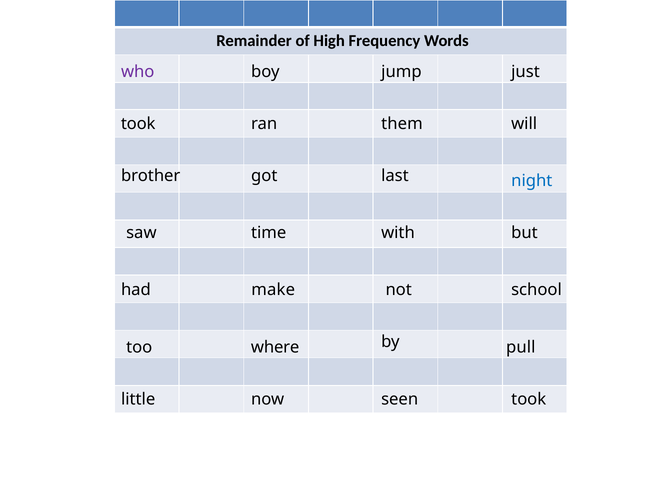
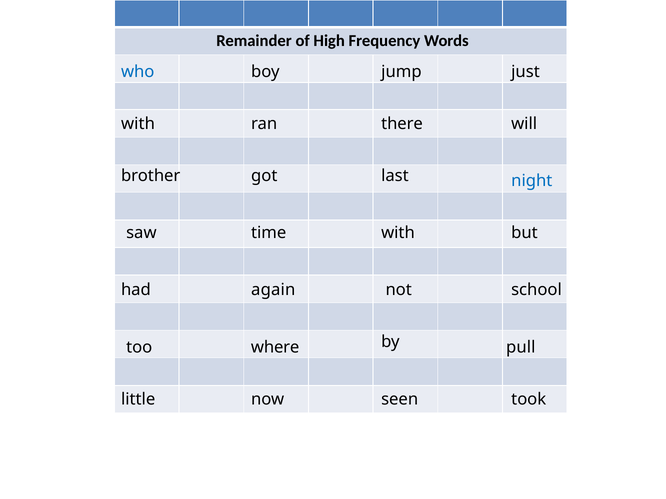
who colour: purple -> blue
took at (138, 124): took -> with
them: them -> there
make: make -> again
